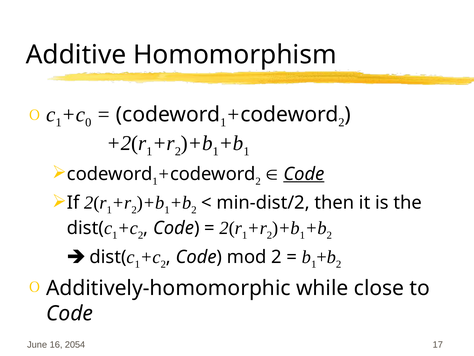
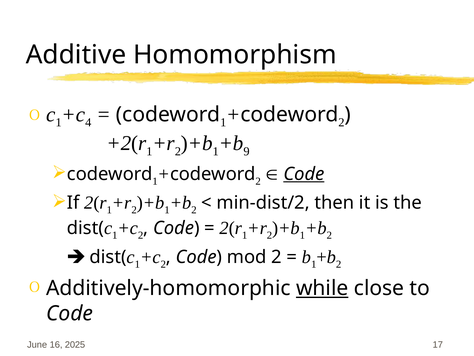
0: 0 -> 4
1 at (246, 151): 1 -> 9
while underline: none -> present
2054: 2054 -> 2025
